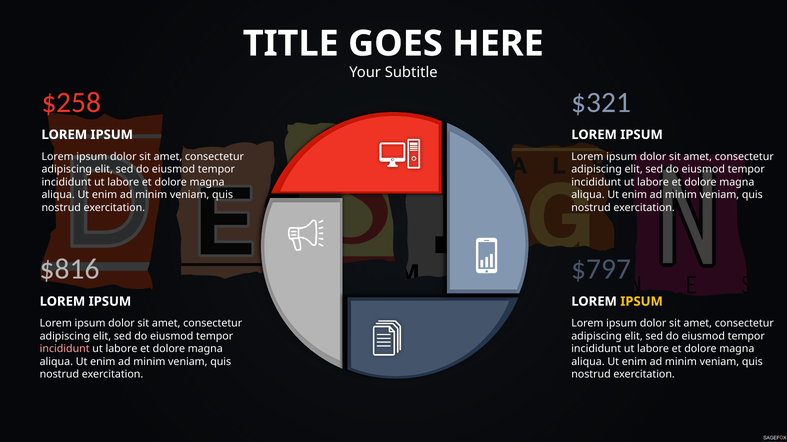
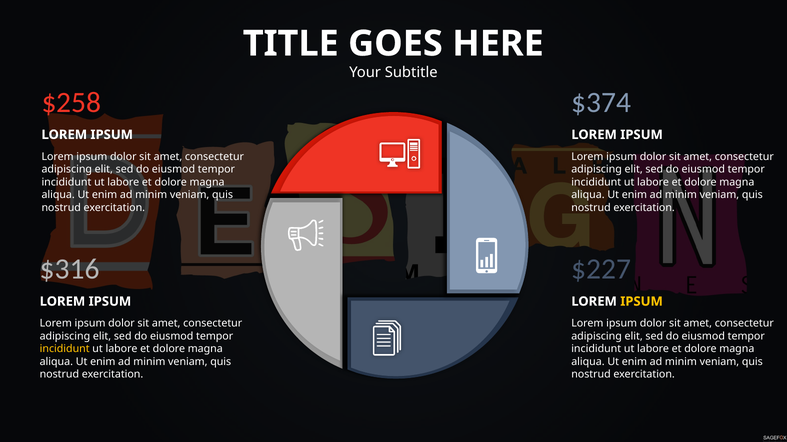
$321: $321 -> $374
$816: $816 -> $316
$797: $797 -> $227
incididunt at (65, 349) colour: pink -> yellow
